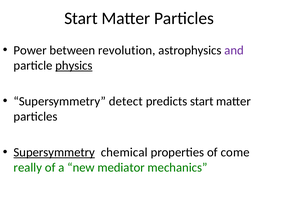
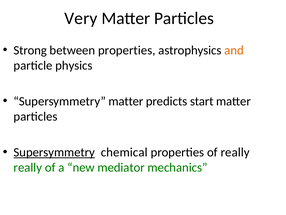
Start at (81, 18): Start -> Very
Power: Power -> Strong
between revolution: revolution -> properties
and colour: purple -> orange
physics underline: present -> none
Supersymmetry detect: detect -> matter
of come: come -> really
